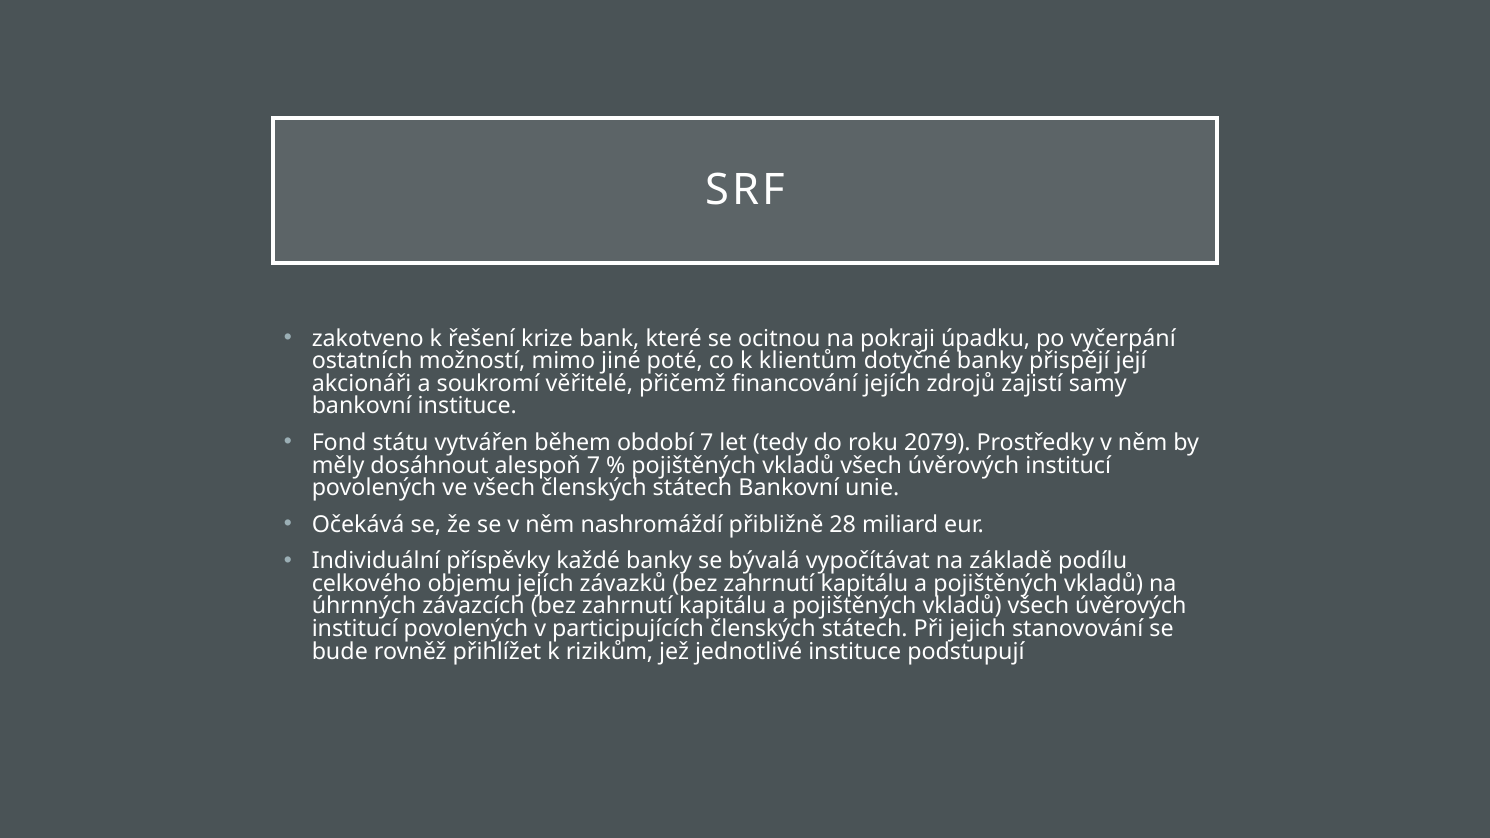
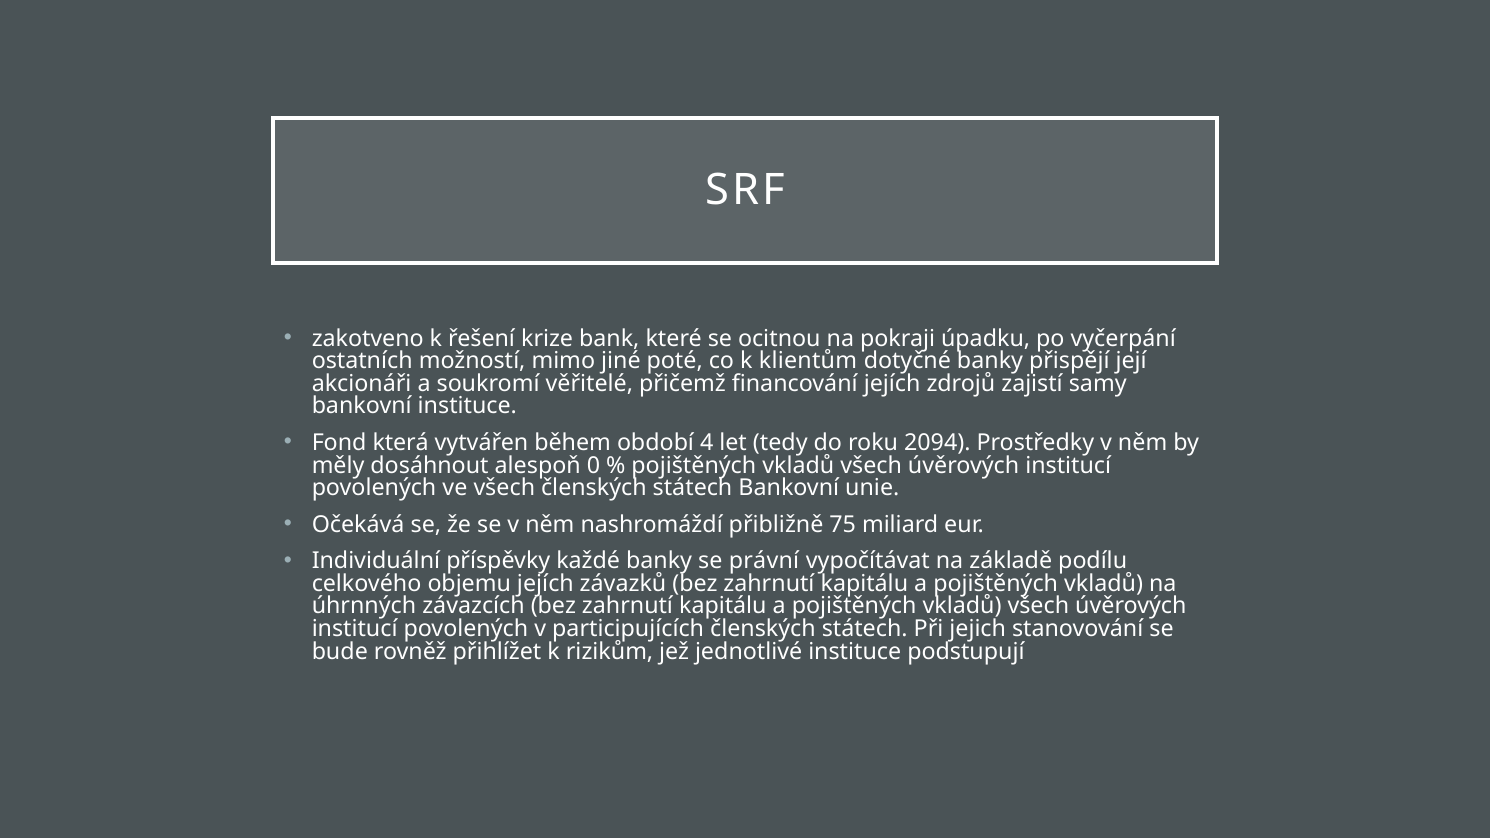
státu: státu -> která
období 7: 7 -> 4
2079: 2079 -> 2094
alespoň 7: 7 -> 0
28: 28 -> 75
bývalá: bývalá -> právní
